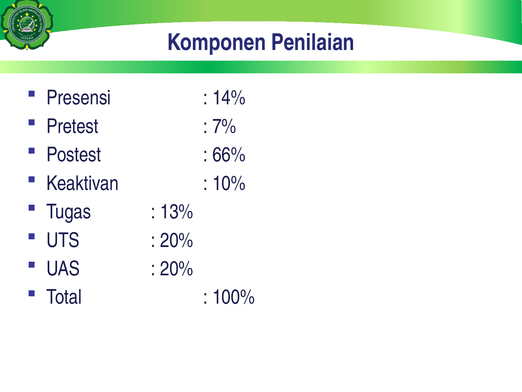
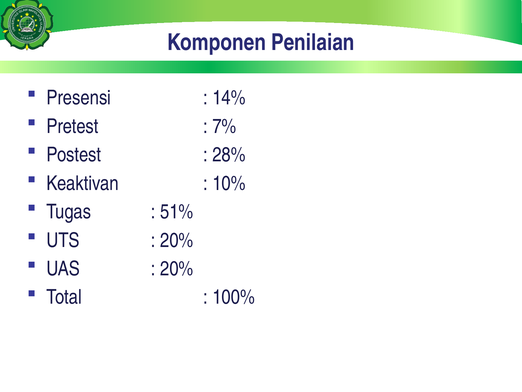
66%: 66% -> 28%
13%: 13% -> 51%
